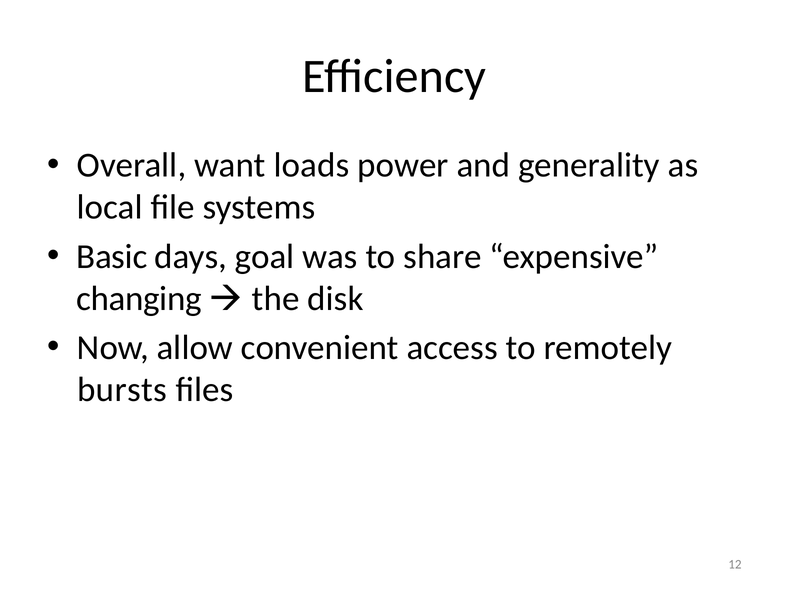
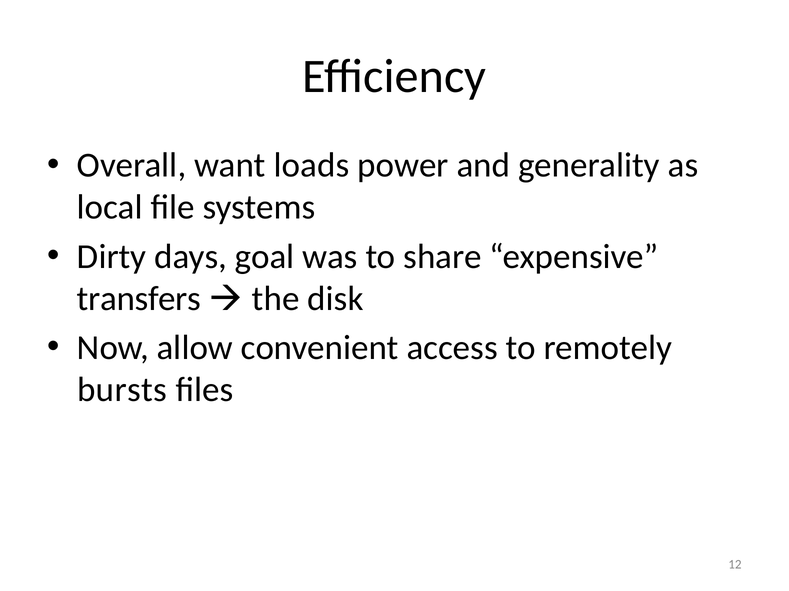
Basic: Basic -> Dirty
changing: changing -> transfers
